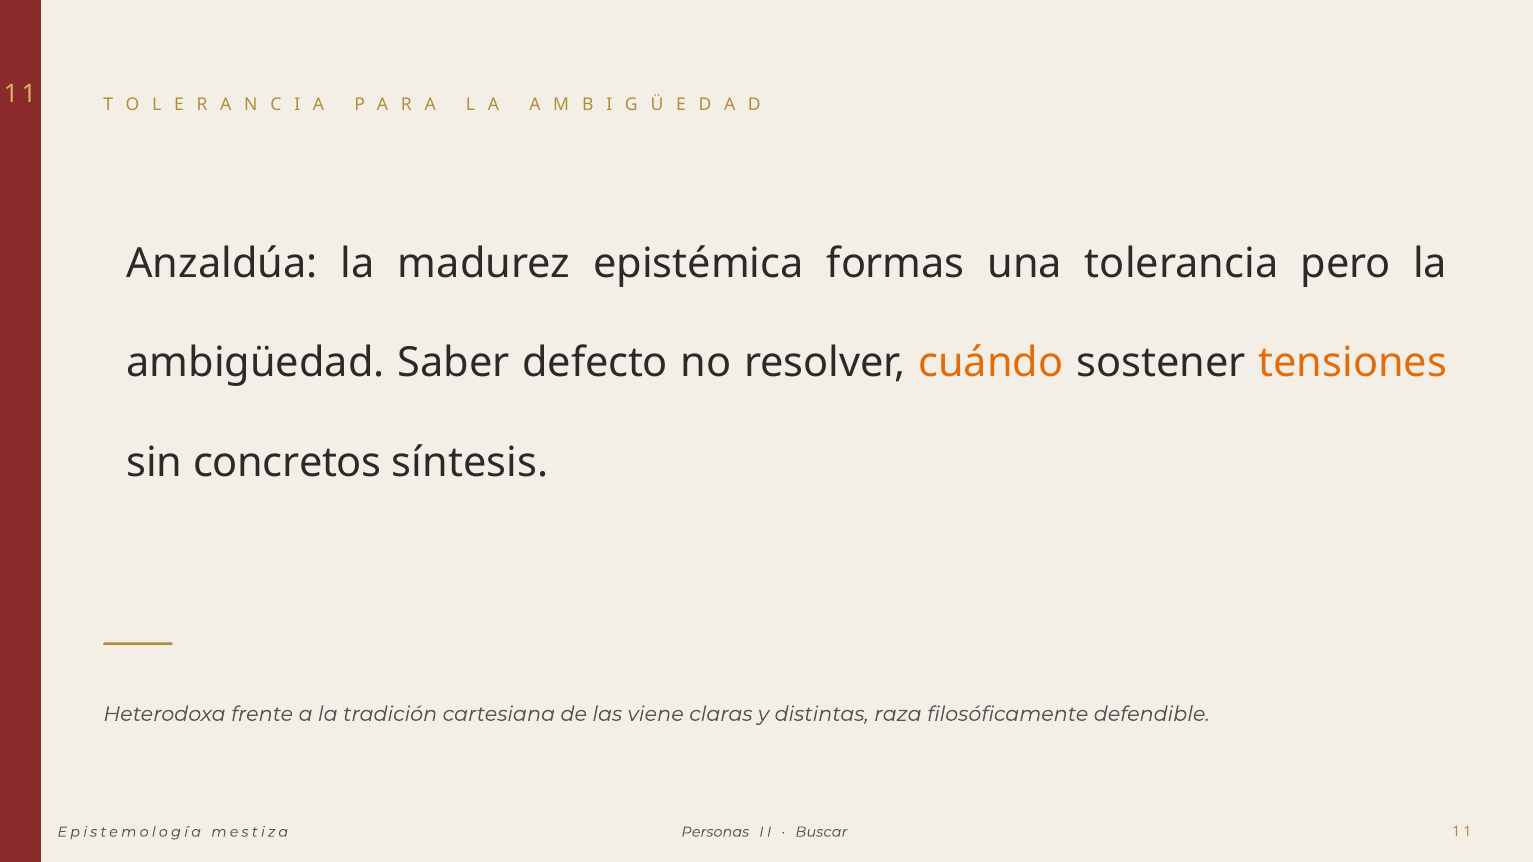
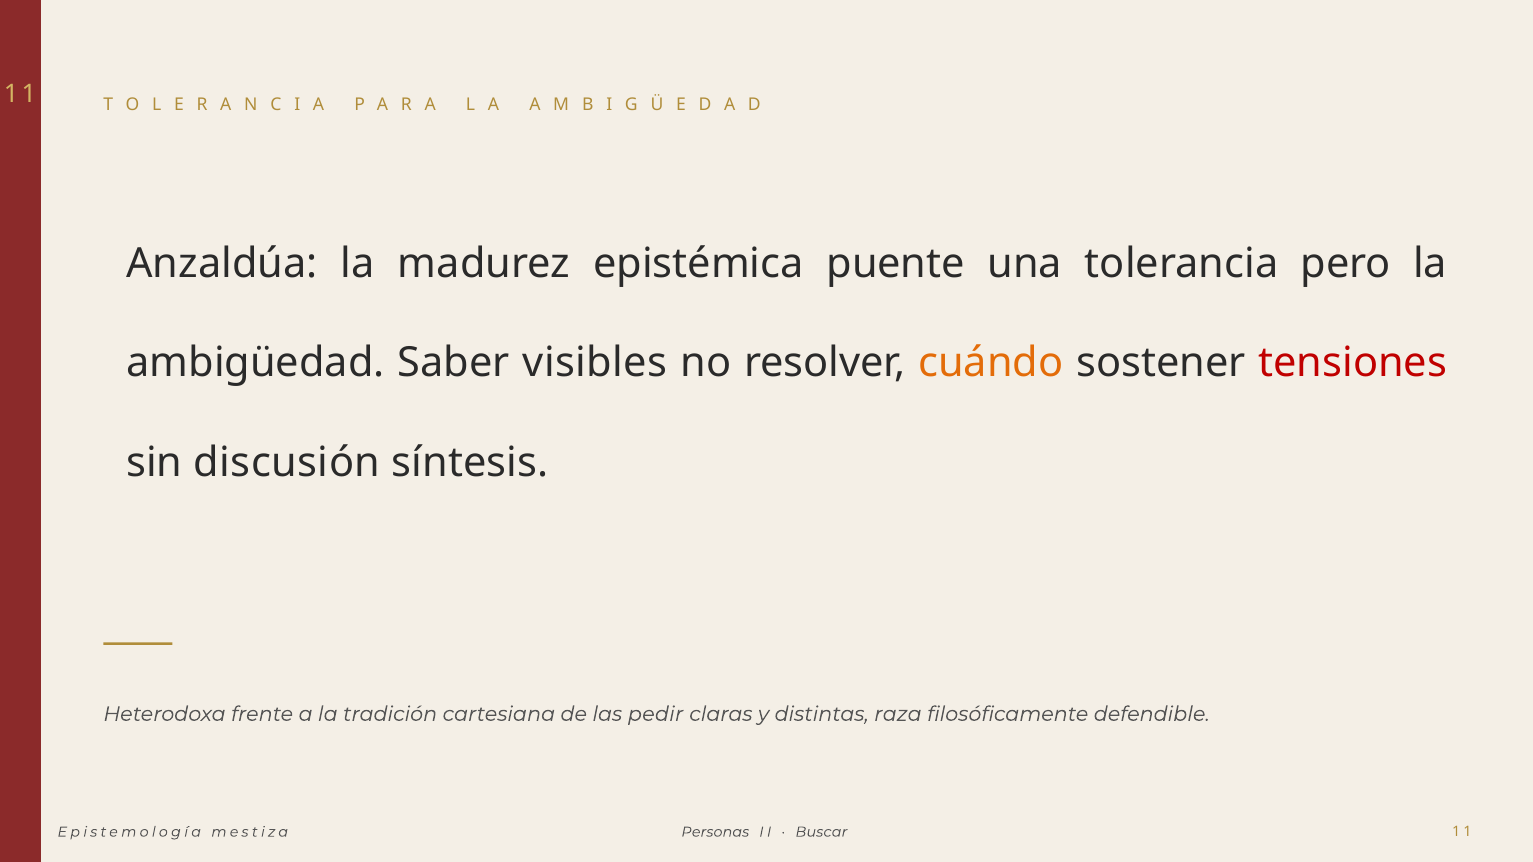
formas: formas -> puente
defecto: defecto -> visibles
tensiones colour: orange -> red
concretos: concretos -> discusión
viene: viene -> pedir
